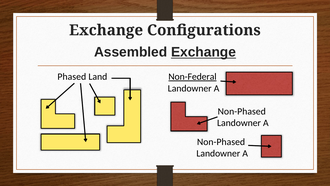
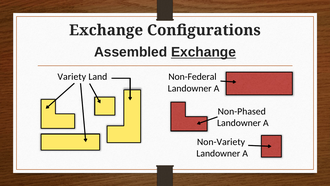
Phased: Phased -> Variety
Non-Federal underline: present -> none
Non-Phased at (221, 142): Non-Phased -> Non-Variety
